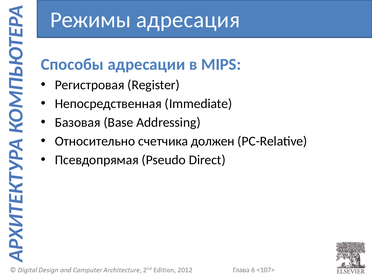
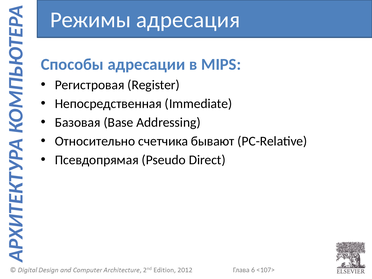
должен: должен -> бывают
